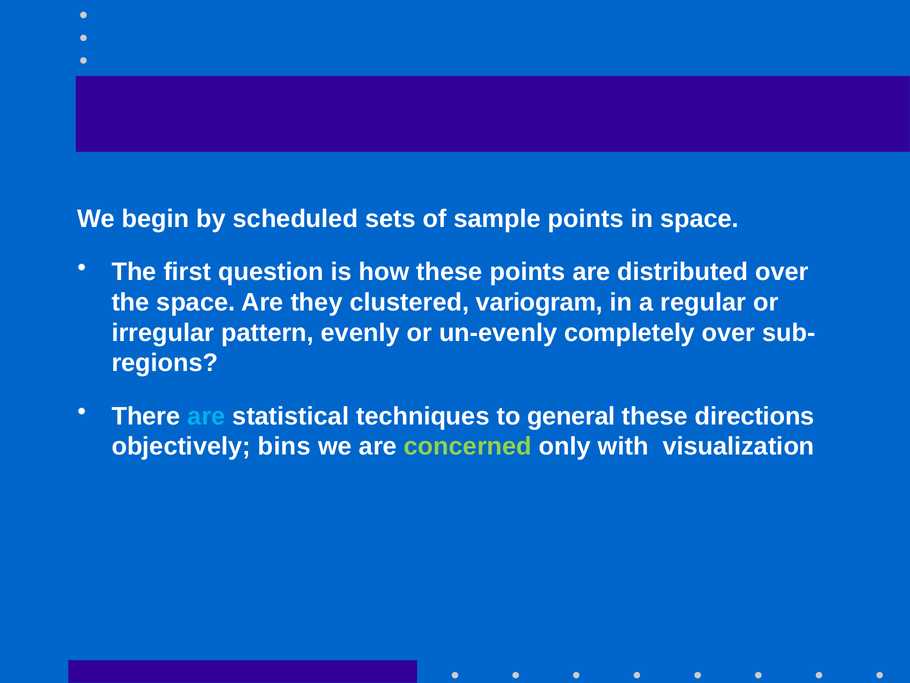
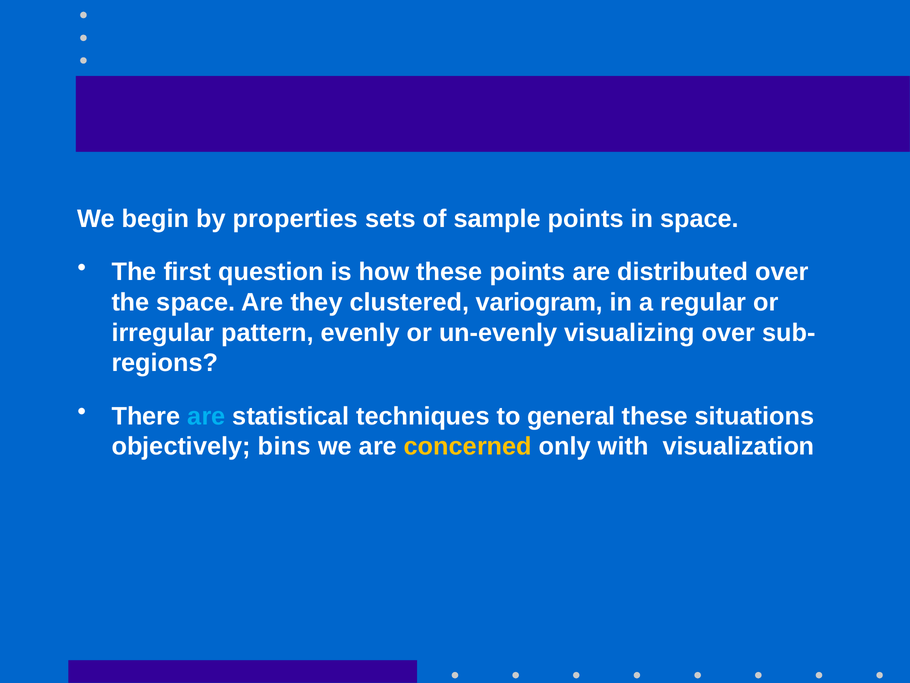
scheduled: scheduled -> properties
completely: completely -> visualizing
directions: directions -> situations
concerned colour: light green -> yellow
